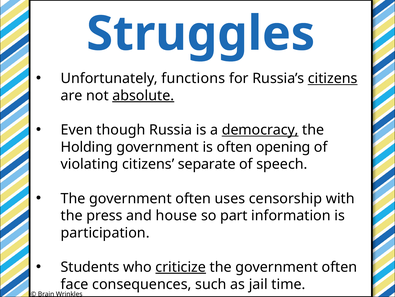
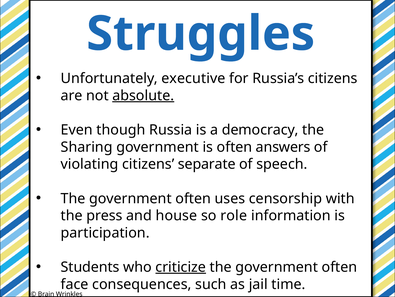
functions: functions -> executive
citizens at (333, 78) underline: present -> none
democracy underline: present -> none
Holding: Holding -> Sharing
opening: opening -> answers
part: part -> role
